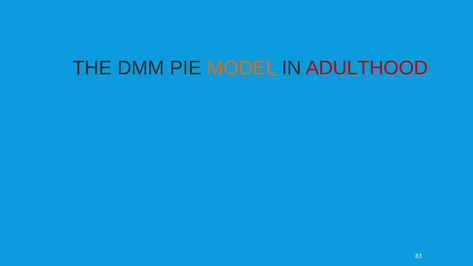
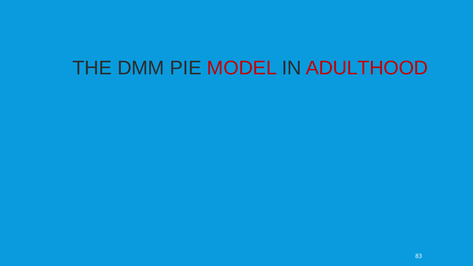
MODEL colour: orange -> red
